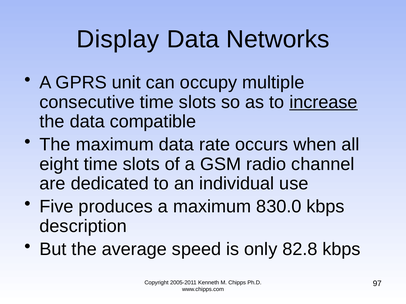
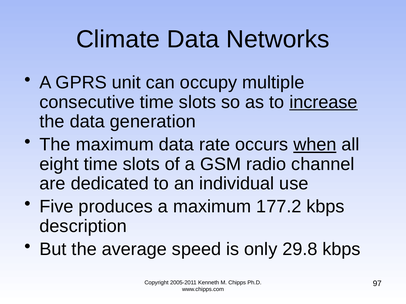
Display: Display -> Climate
compatible: compatible -> generation
when underline: none -> present
830.0: 830.0 -> 177.2
82.8: 82.8 -> 29.8
